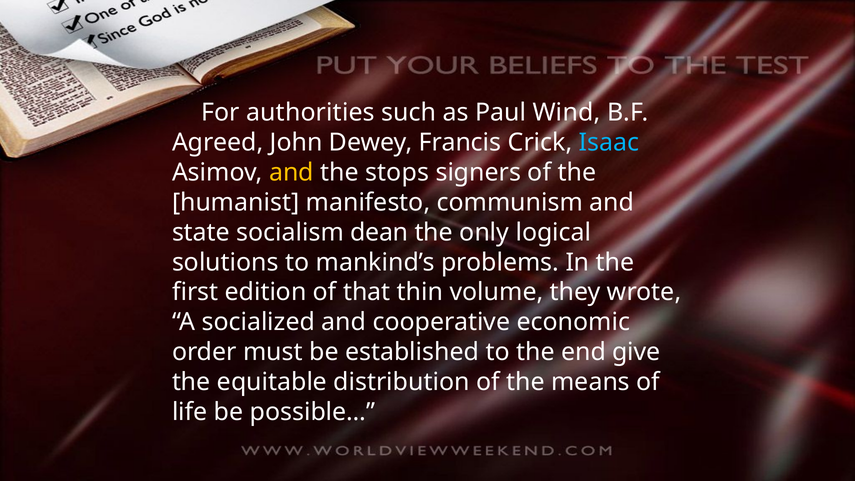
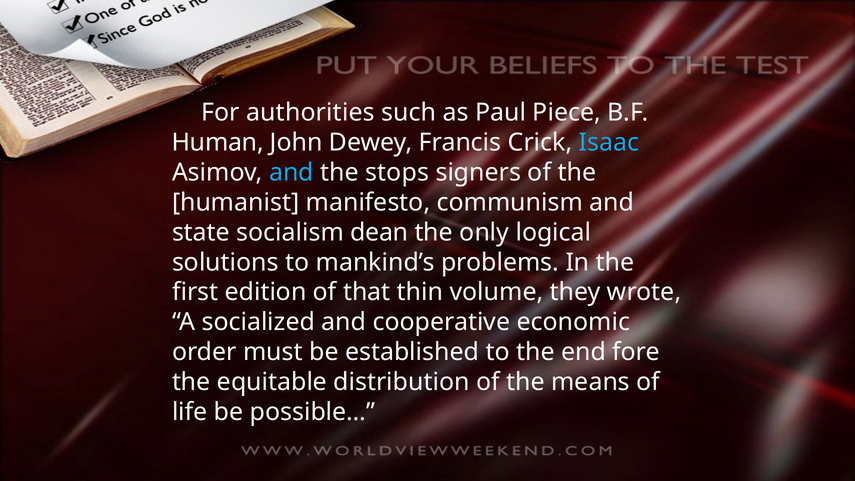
Wind: Wind -> Piece
Agreed: Agreed -> Human
and at (291, 172) colour: yellow -> light blue
give: give -> fore
